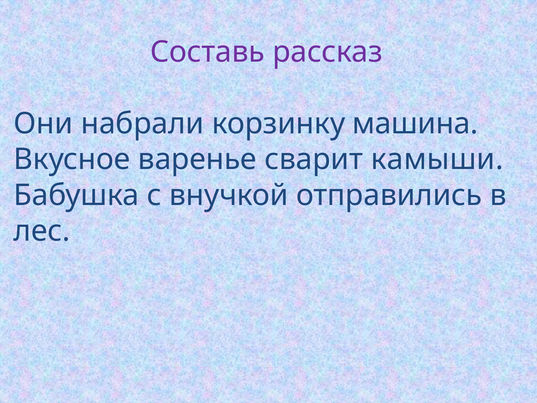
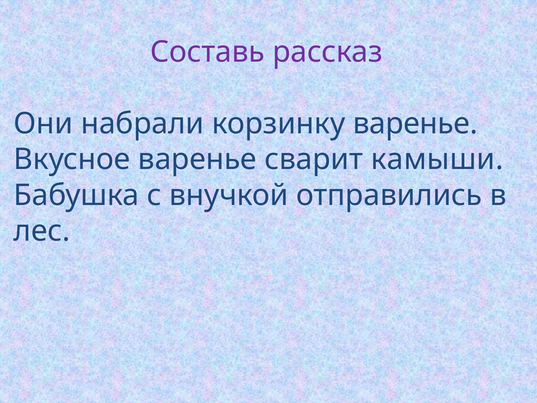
корзинку машина: машина -> варенье
